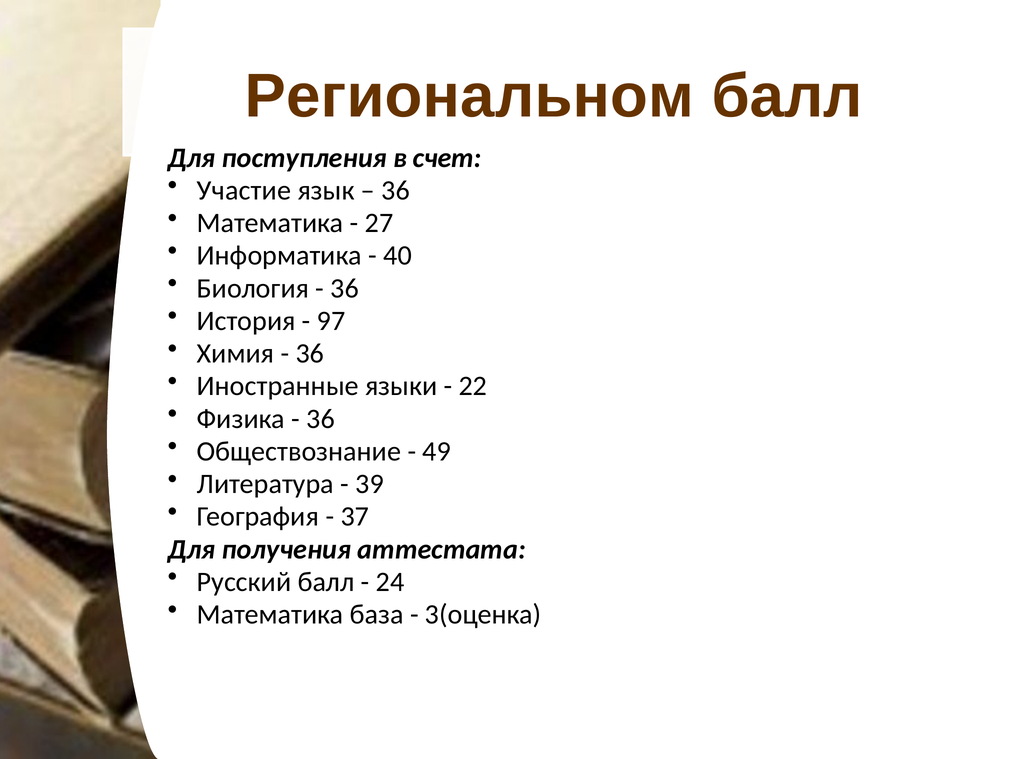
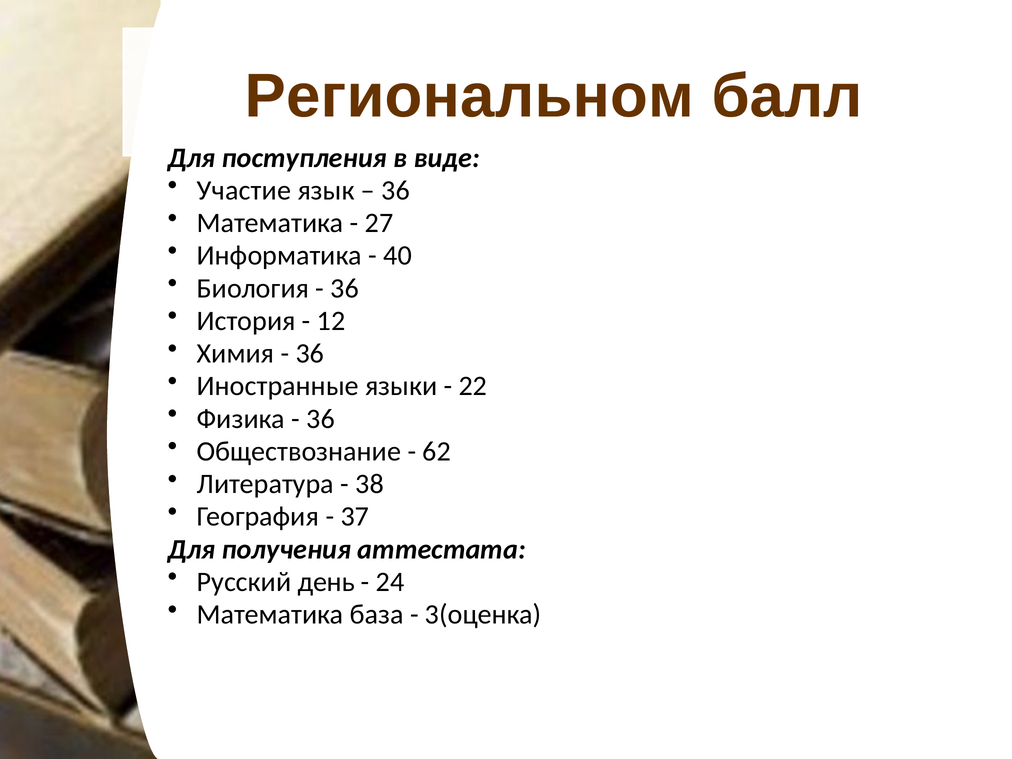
счет: счет -> виде
97: 97 -> 12
49: 49 -> 62
39: 39 -> 38
Русский балл: балл -> день
